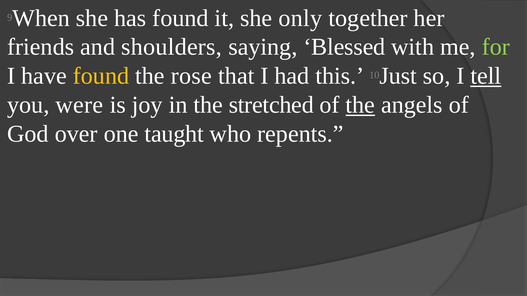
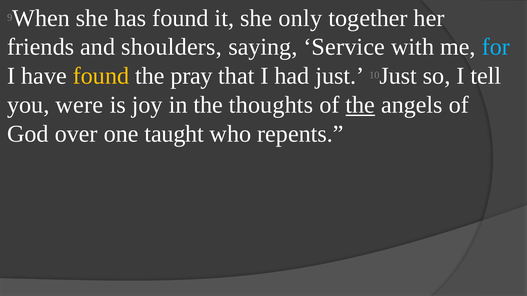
Blessed: Blessed -> Service
for colour: light green -> light blue
rose: rose -> pray
had this: this -> just
tell underline: present -> none
stretched: stretched -> thoughts
